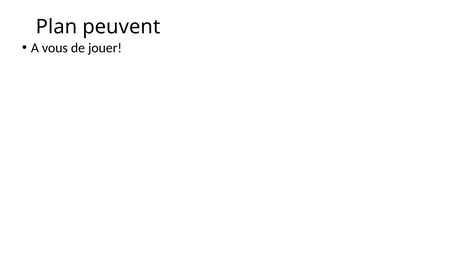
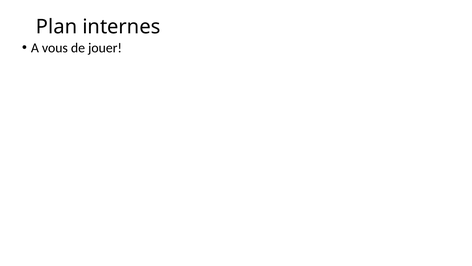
peuvent: peuvent -> internes
